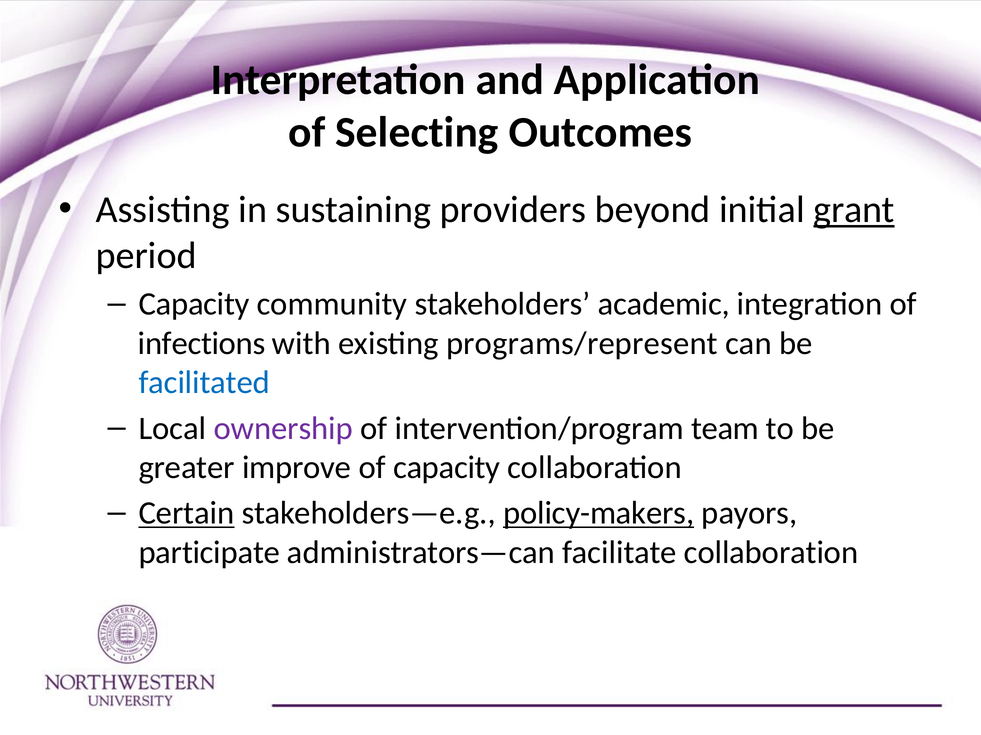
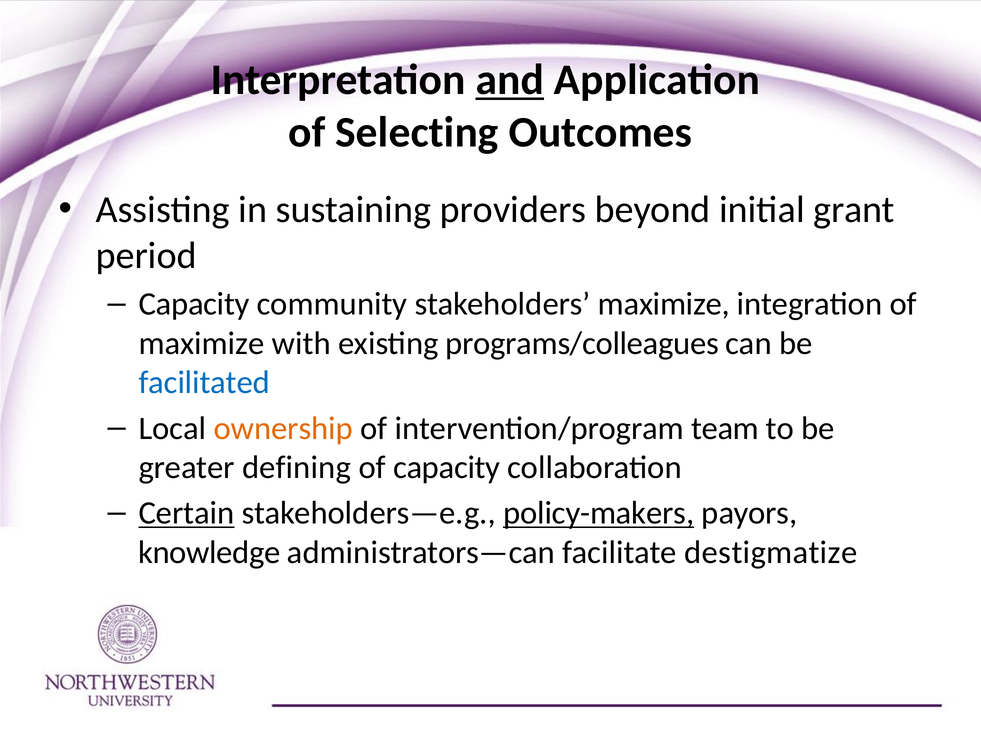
and underline: none -> present
grant underline: present -> none
stakeholders academic: academic -> maximize
infections at (202, 344): infections -> maximize
programs/represent: programs/represent -> programs/colleagues
ownership colour: purple -> orange
improve: improve -> defining
participate: participate -> knowledge
facilitate collaboration: collaboration -> destigmatize
